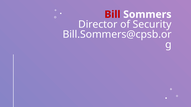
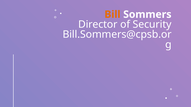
Bill colour: red -> orange
